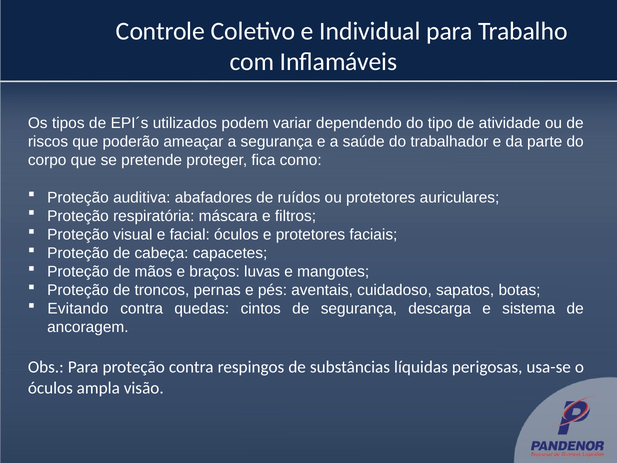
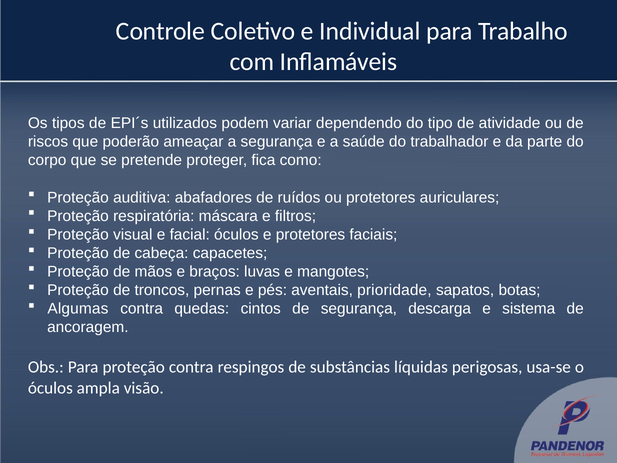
cuidadoso: cuidadoso -> prioridade
Evitando: Evitando -> Algumas
